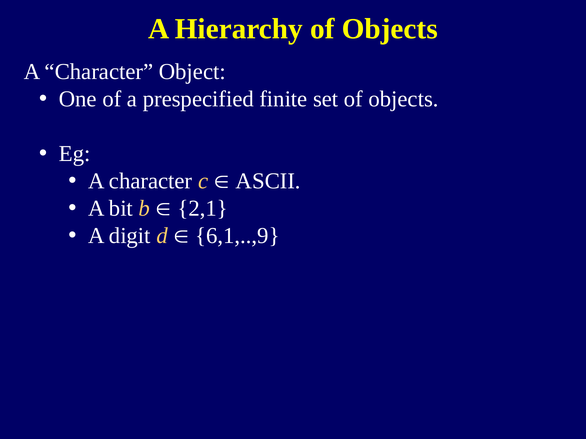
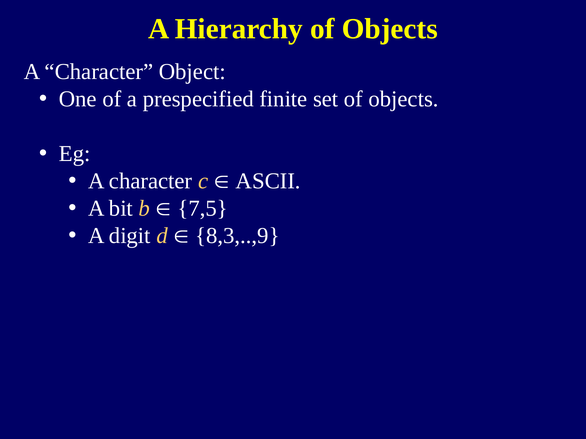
2,1: 2,1 -> 7,5
6,1,..,9: 6,1,..,9 -> 8,3,..,9
